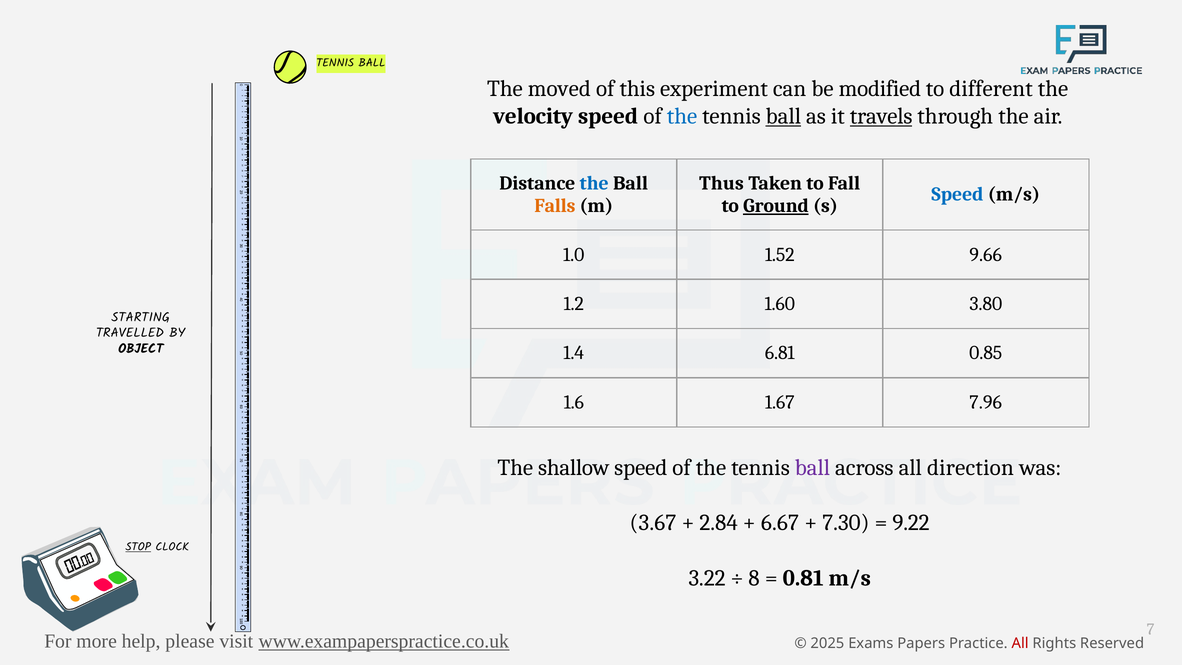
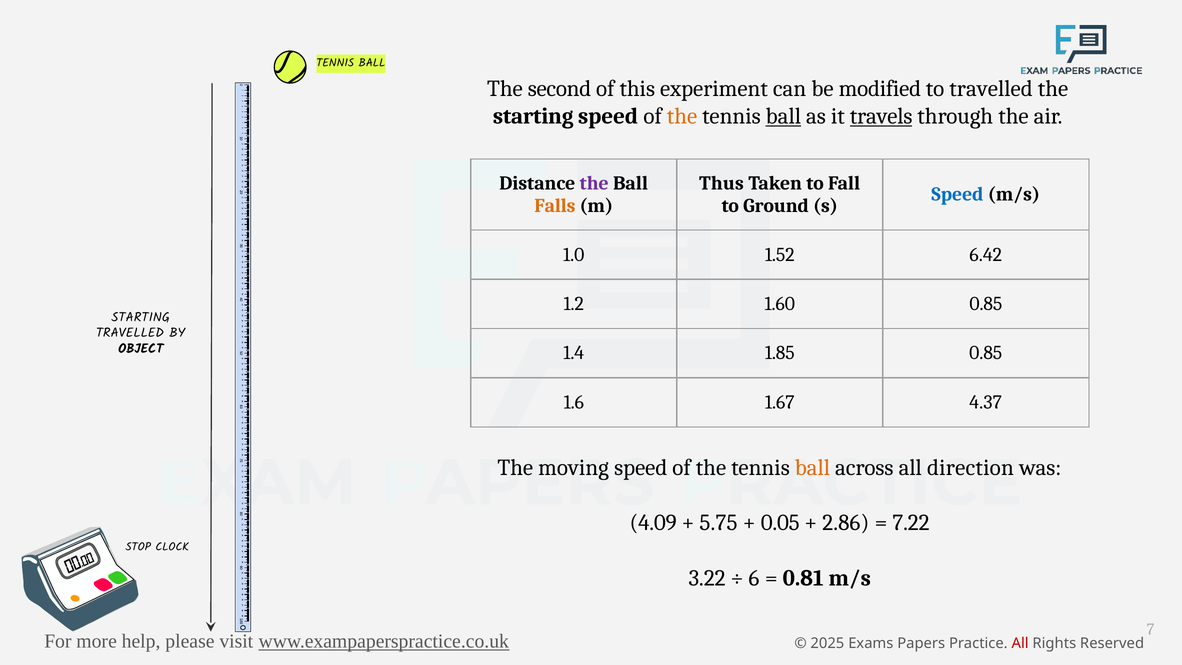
moved: moved -> second
to different: different -> travelled
velocity at (533, 116): velocity -> starting
the at (682, 116) colour: blue -> orange
the at (594, 183) colour: blue -> purple
Ground underline: present -> none
9.66: 9.66 -> 6.42
1.60 3.80: 3.80 -> 0.85
6.81: 6.81 -> 1.85
7.96: 7.96 -> 4.37
shallow: shallow -> moving
ball at (812, 468) colour: purple -> orange
3.67: 3.67 -> 4.09
2.84: 2.84 -> 5.75
6.67: 6.67 -> 0.05
7.30: 7.30 -> 2.86
9.22: 9.22 -> 7.22
STOP underline: present -> none
8: 8 -> 6
